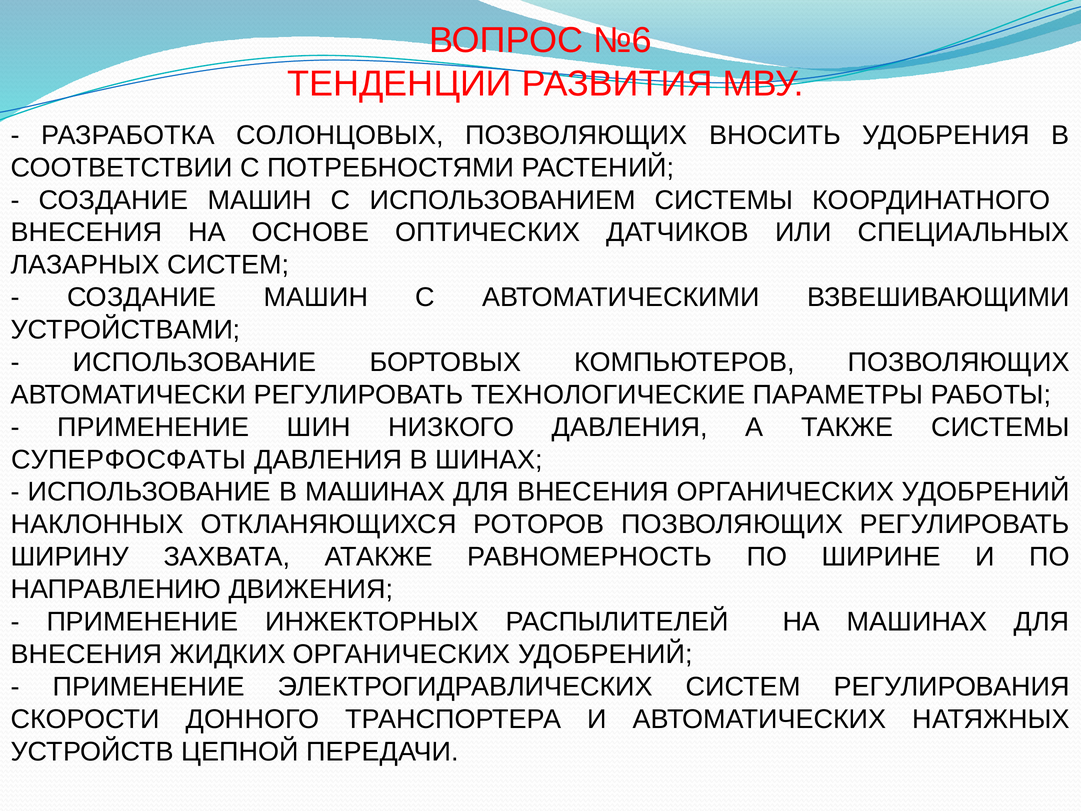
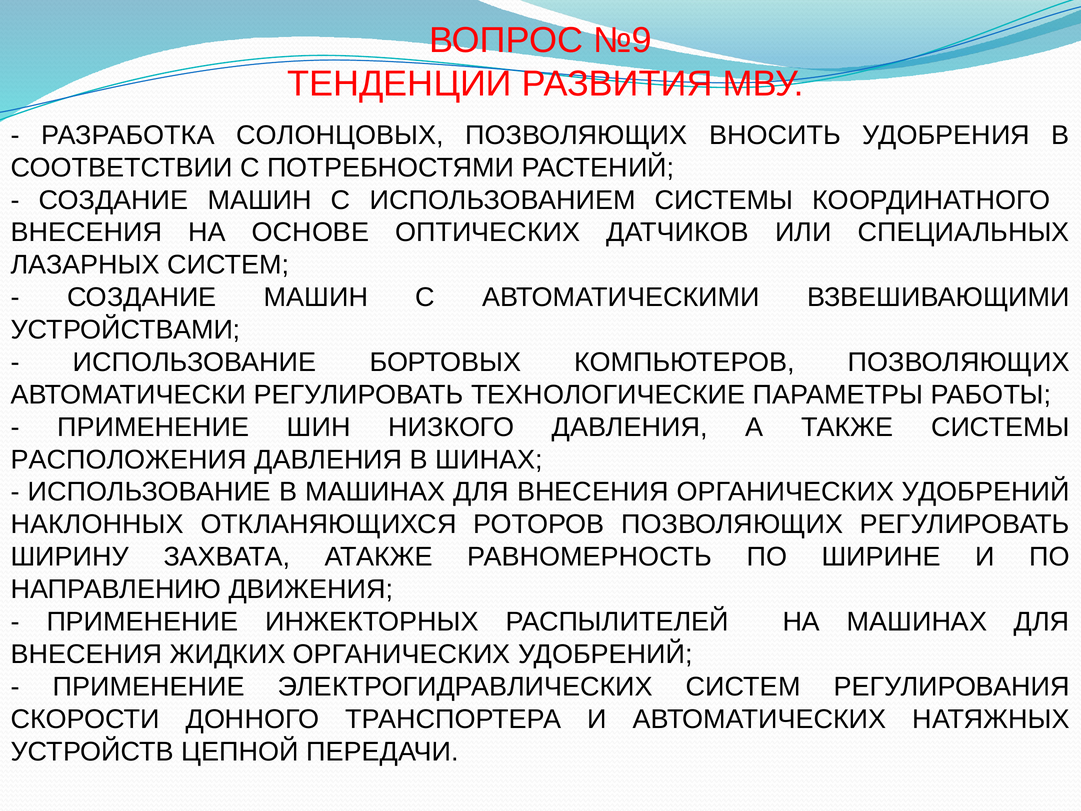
№6: №6 -> №9
СУПЕРФОСФАТЫ: СУПЕРФОСФАТЫ -> РАСПОЛОЖЕНИЯ
